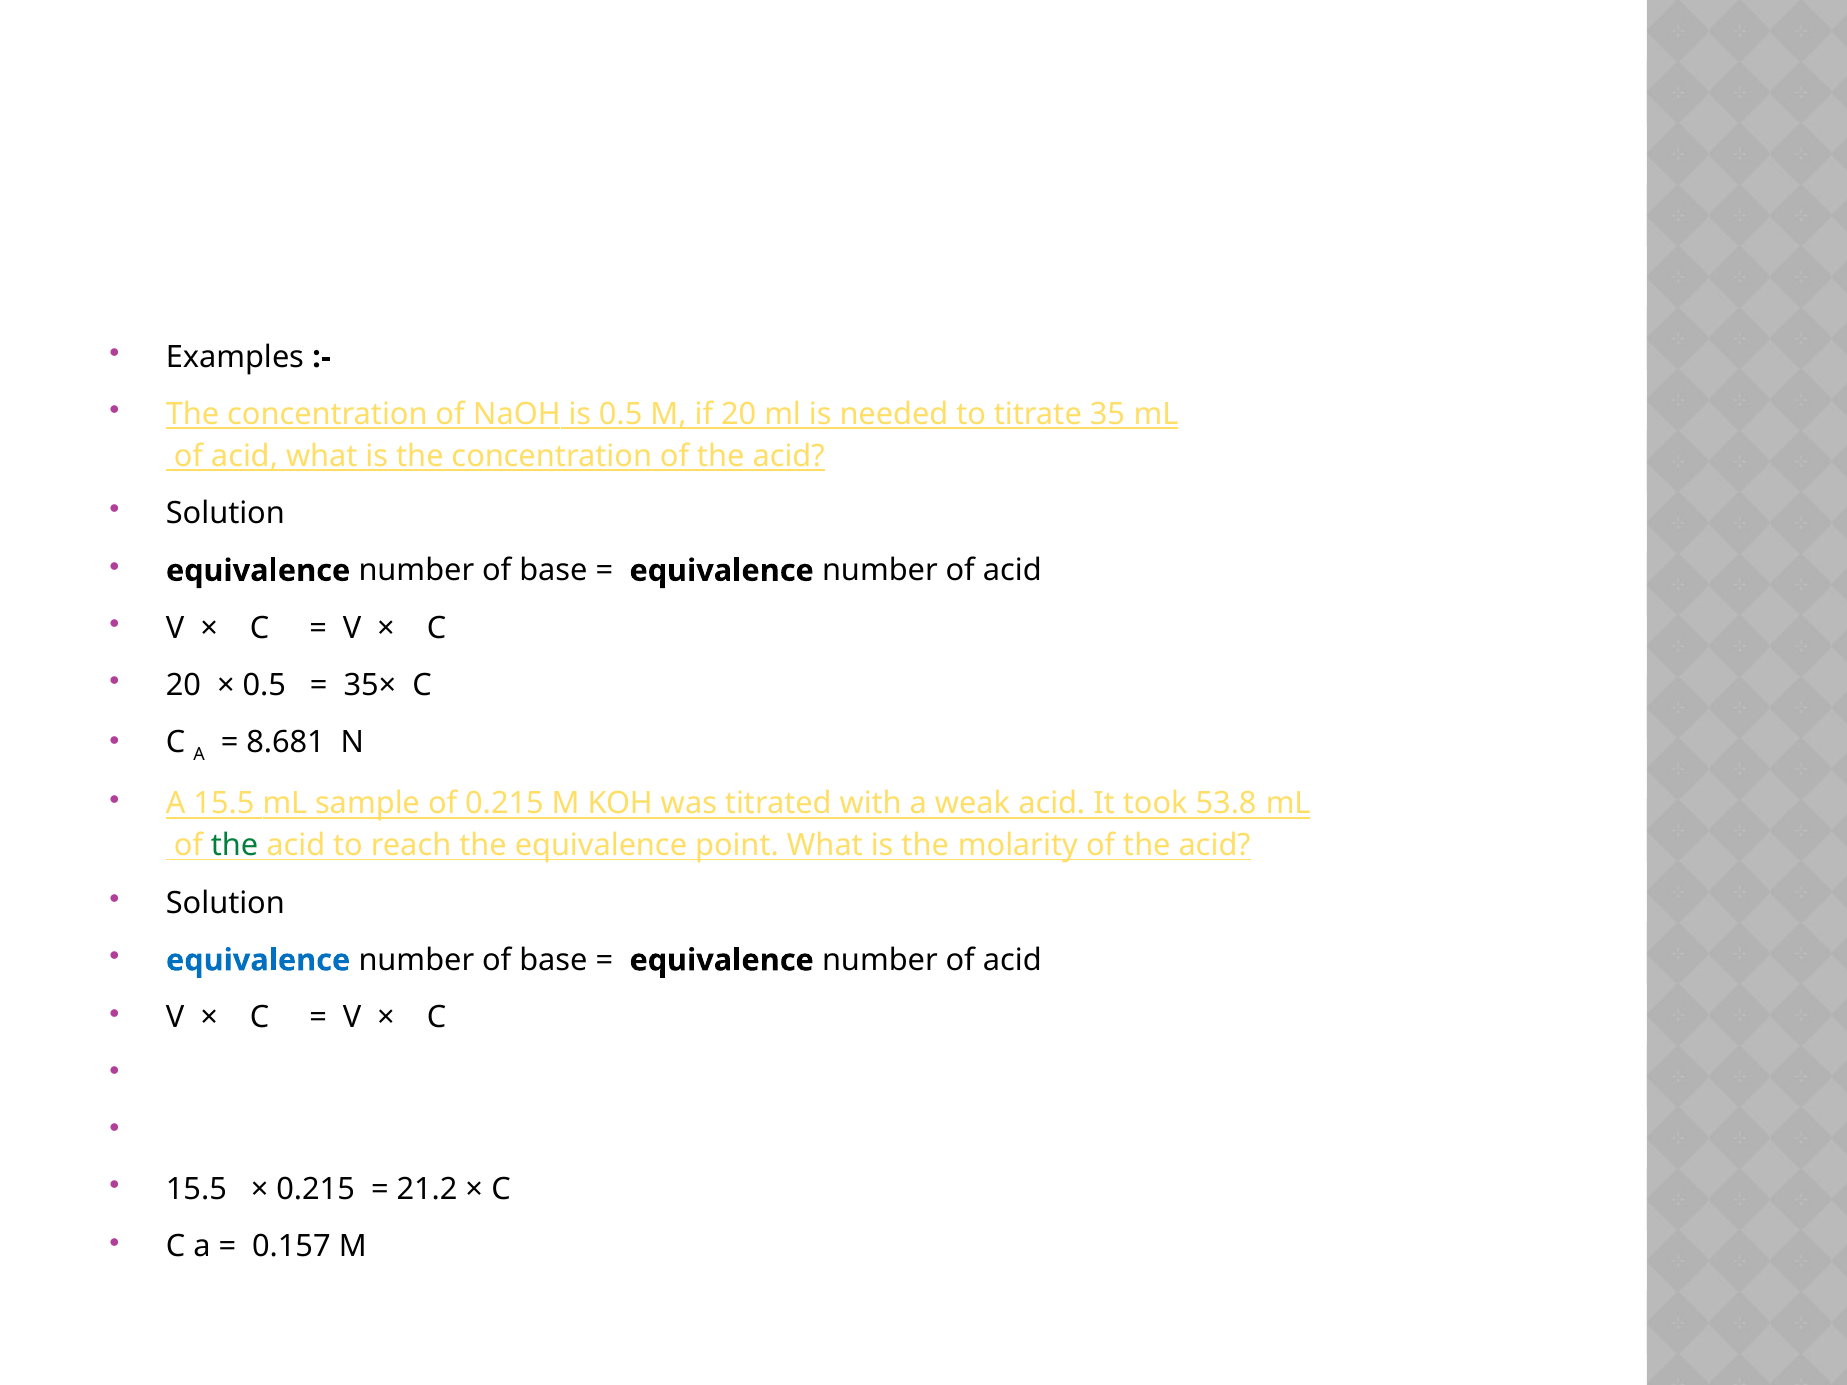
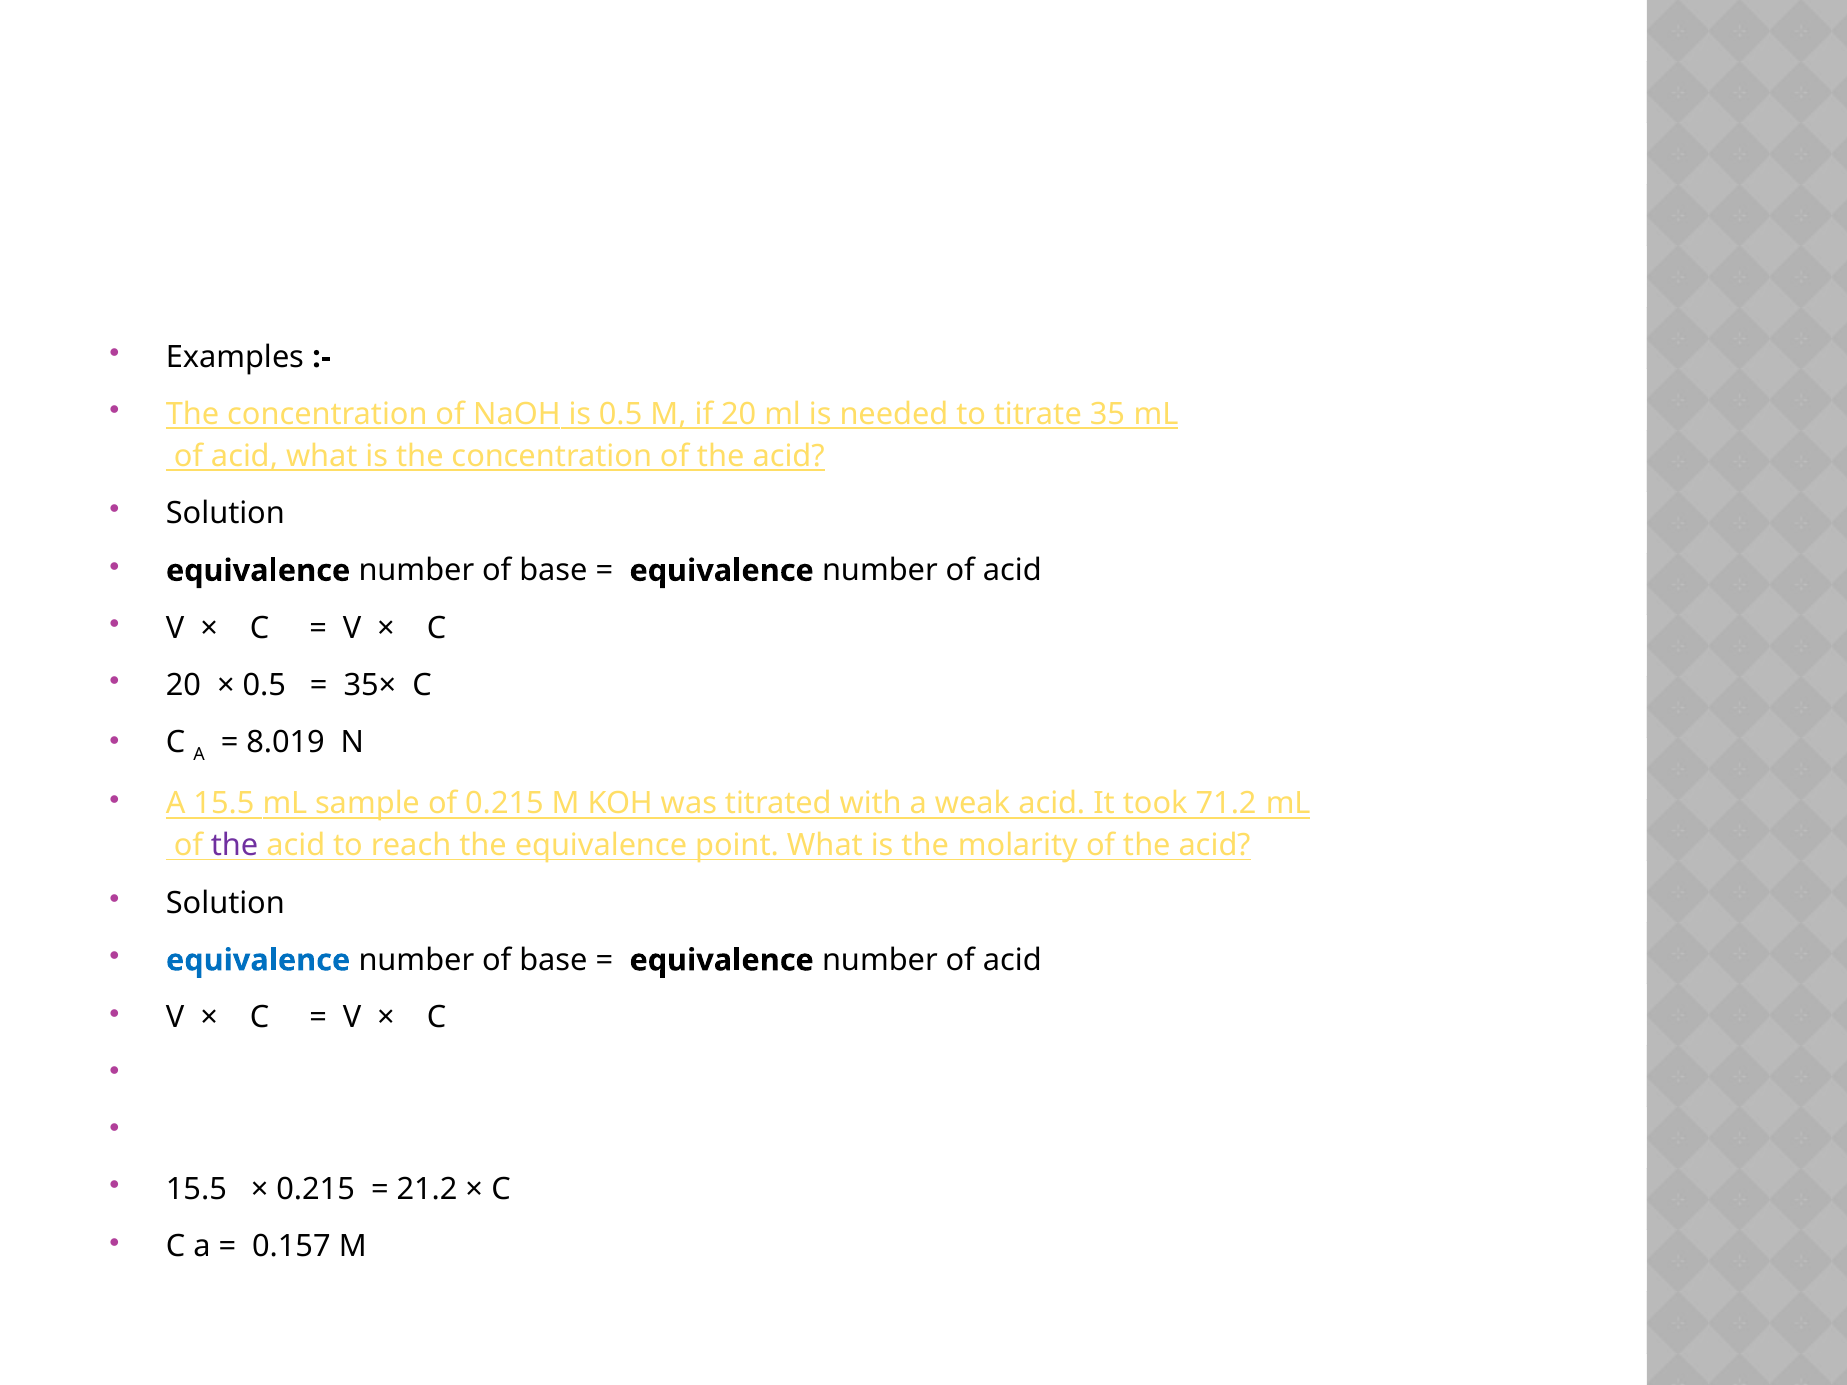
8.681: 8.681 -> 8.019
53.8: 53.8 -> 71.2
the at (235, 846) colour: green -> purple
